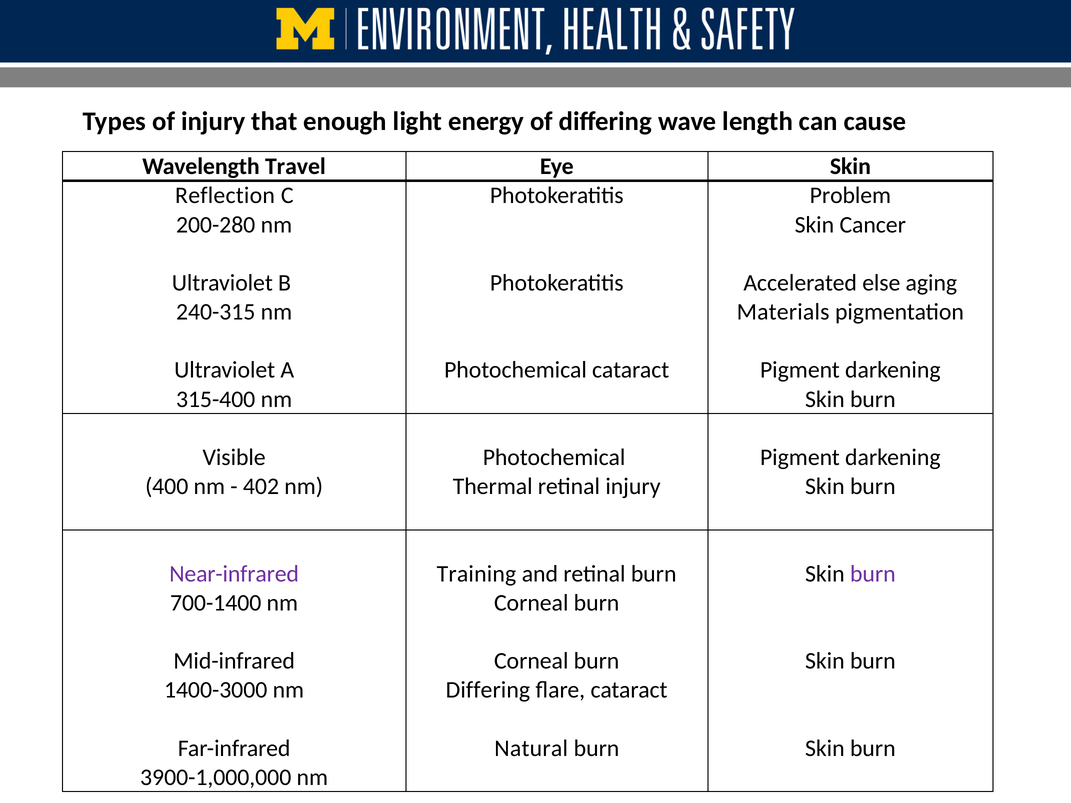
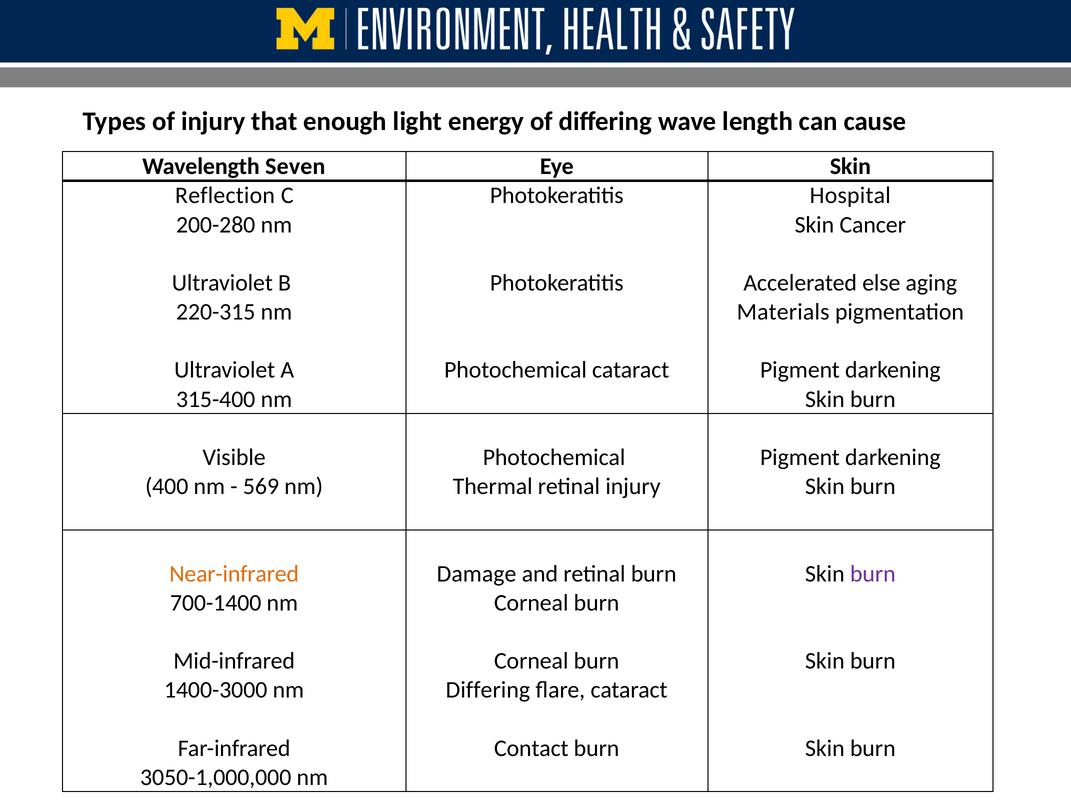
Travel: Travel -> Seven
Problem: Problem -> Hospital
240-315: 240-315 -> 220-315
402: 402 -> 569
Near-infrared colour: purple -> orange
Training: Training -> Damage
Natural: Natural -> Contact
3900-1,000,000: 3900-1,000,000 -> 3050-1,000,000
